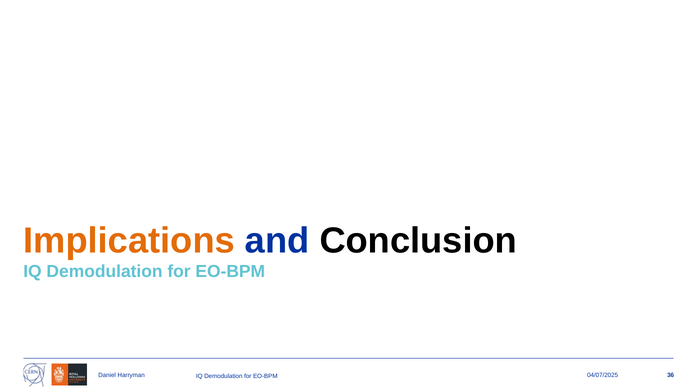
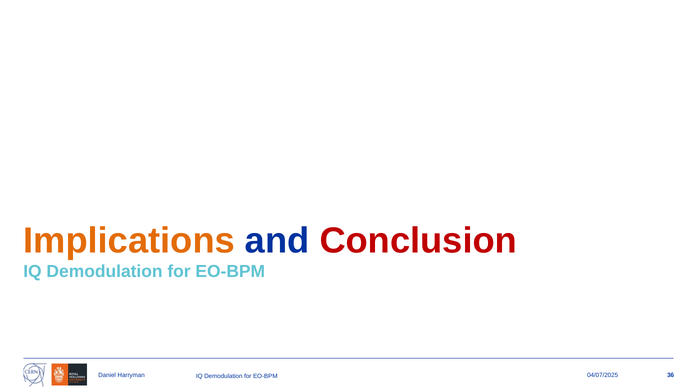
Conclusion colour: black -> red
